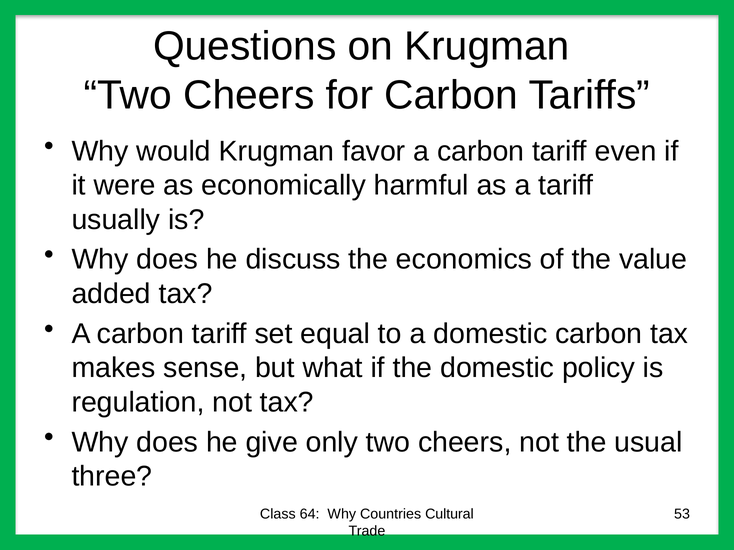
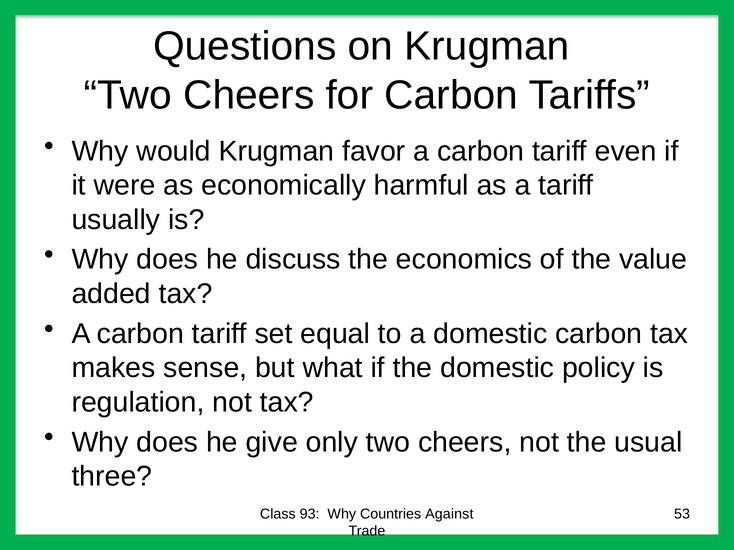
64: 64 -> 93
Cultural: Cultural -> Against
